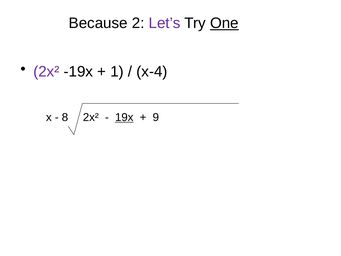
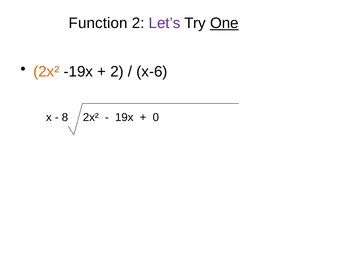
Because: Because -> Function
2x² at (46, 72) colour: purple -> orange
1 at (117, 72): 1 -> 2
x-4: x-4 -> x-6
19x underline: present -> none
9: 9 -> 0
